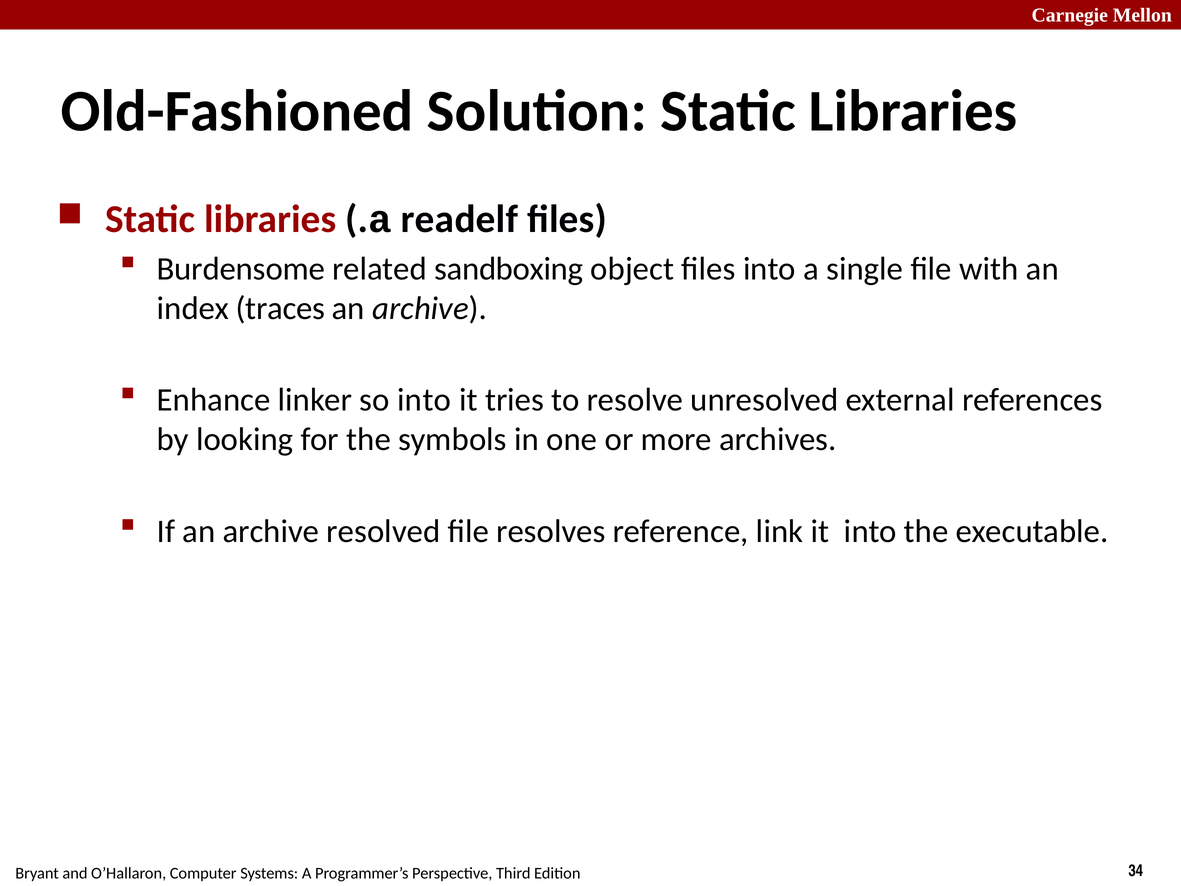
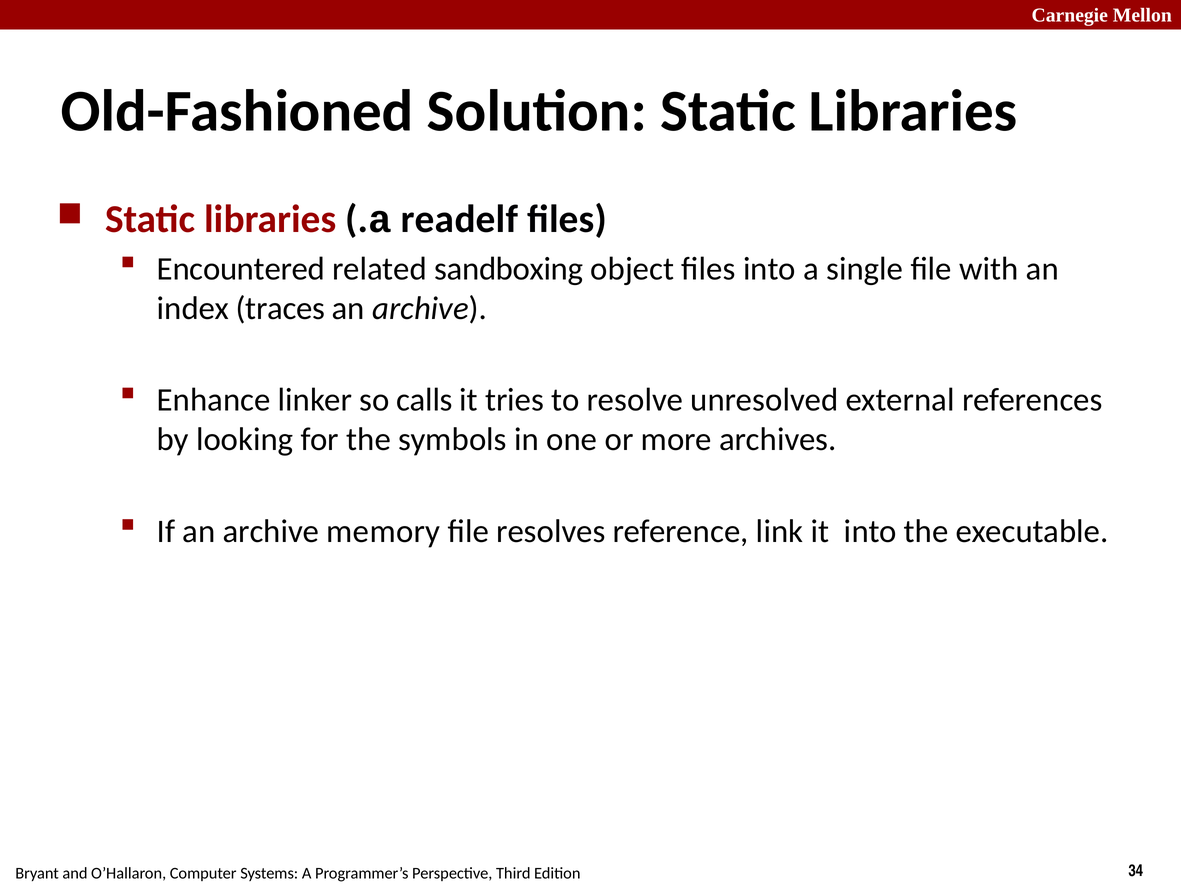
Burdensome: Burdensome -> Encountered
so into: into -> calls
resolved: resolved -> memory
